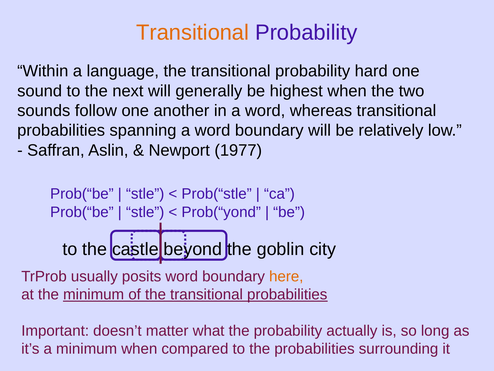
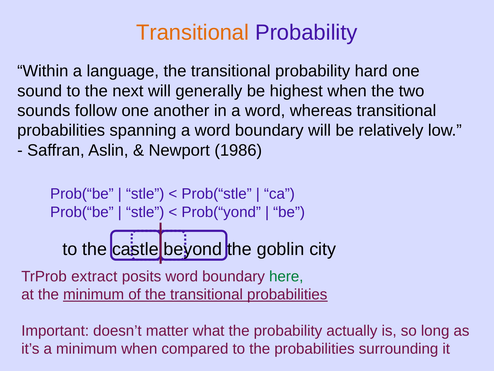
1977: 1977 -> 1986
usually: usually -> extract
here colour: orange -> green
